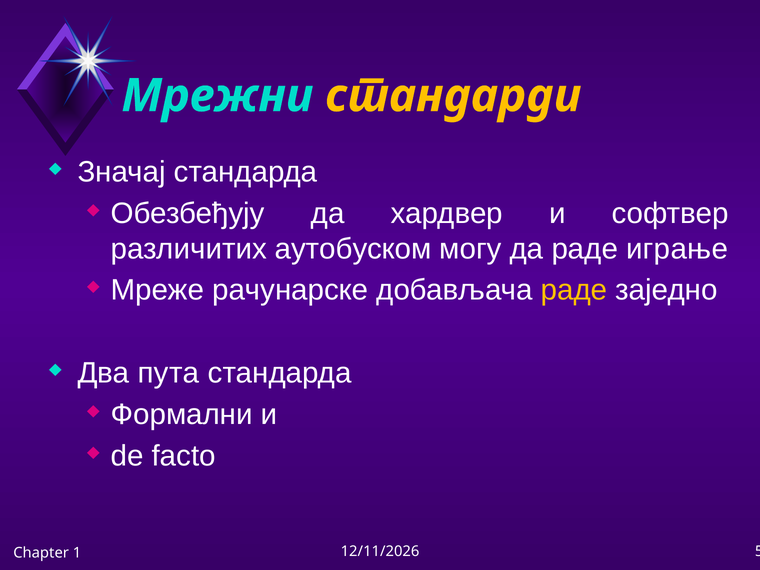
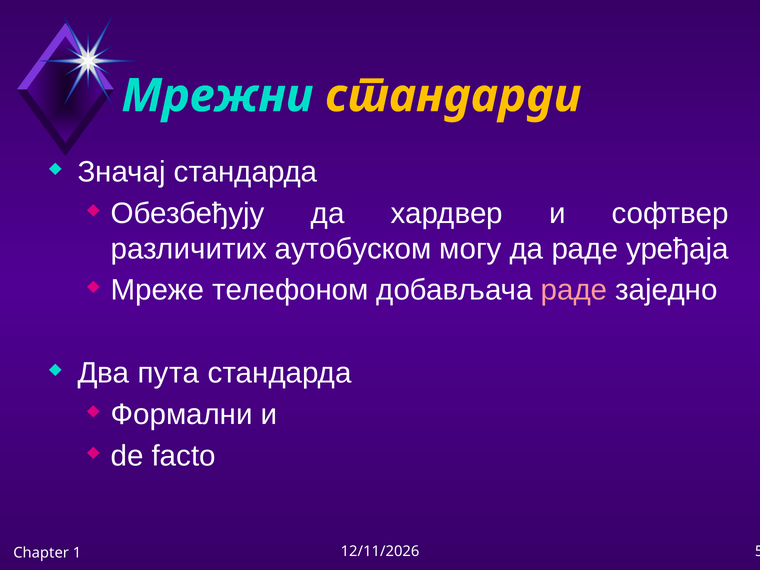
играње: играње -> уређаја
рачунарске: рачунарске -> телефоном
раде at (574, 290) colour: yellow -> pink
